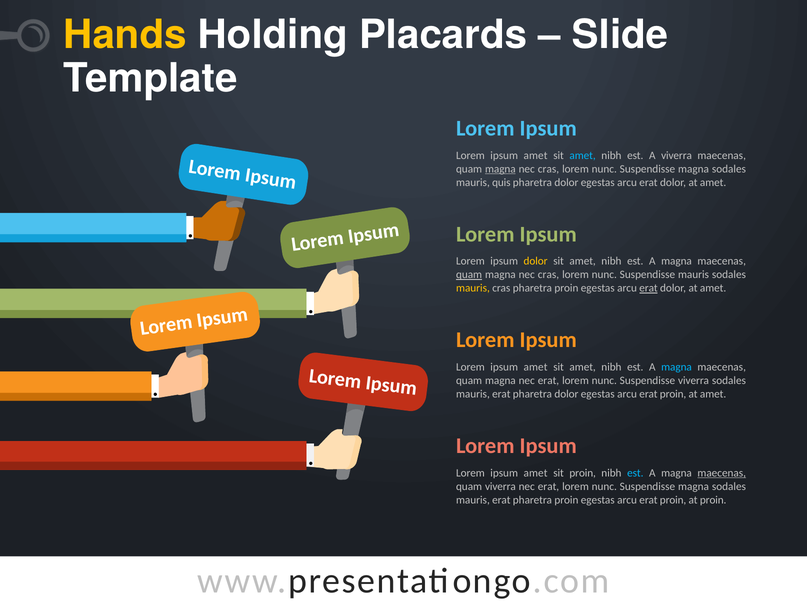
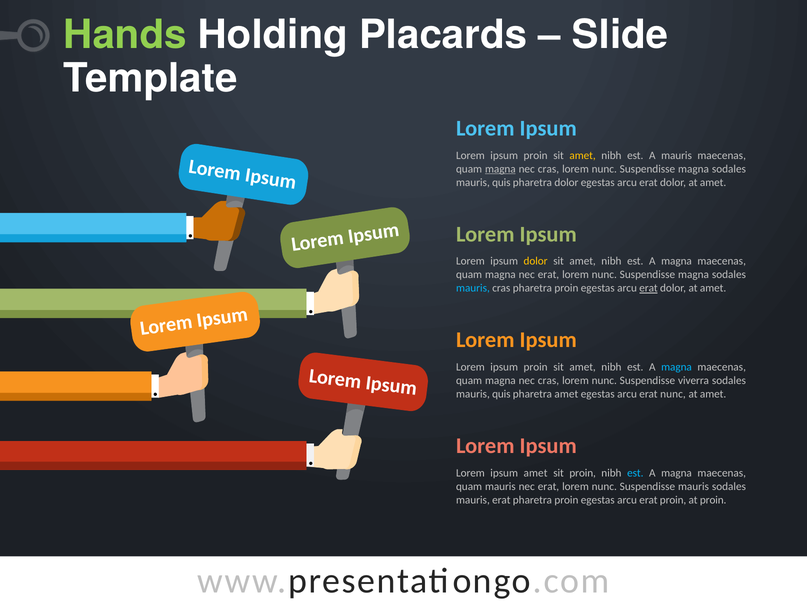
Hands colour: yellow -> light green
amet at (536, 155): amet -> proin
amet at (583, 155) colour: light blue -> yellow
A viverra: viverra -> mauris
quam at (469, 275) underline: present -> none
cras at (548, 275): cras -> erat
mauris at (694, 275): mauris -> magna
mauris at (473, 288) colour: yellow -> light blue
amet at (536, 367): amet -> proin
erat at (548, 381): erat -> cras
erat at (501, 394): erat -> quis
dolor at (566, 394): dolor -> amet
proin at (673, 394): proin -> nunc
maecenas at (722, 473) underline: present -> none
quam viverra: viverra -> mauris
magna at (694, 487): magna -> mauris
